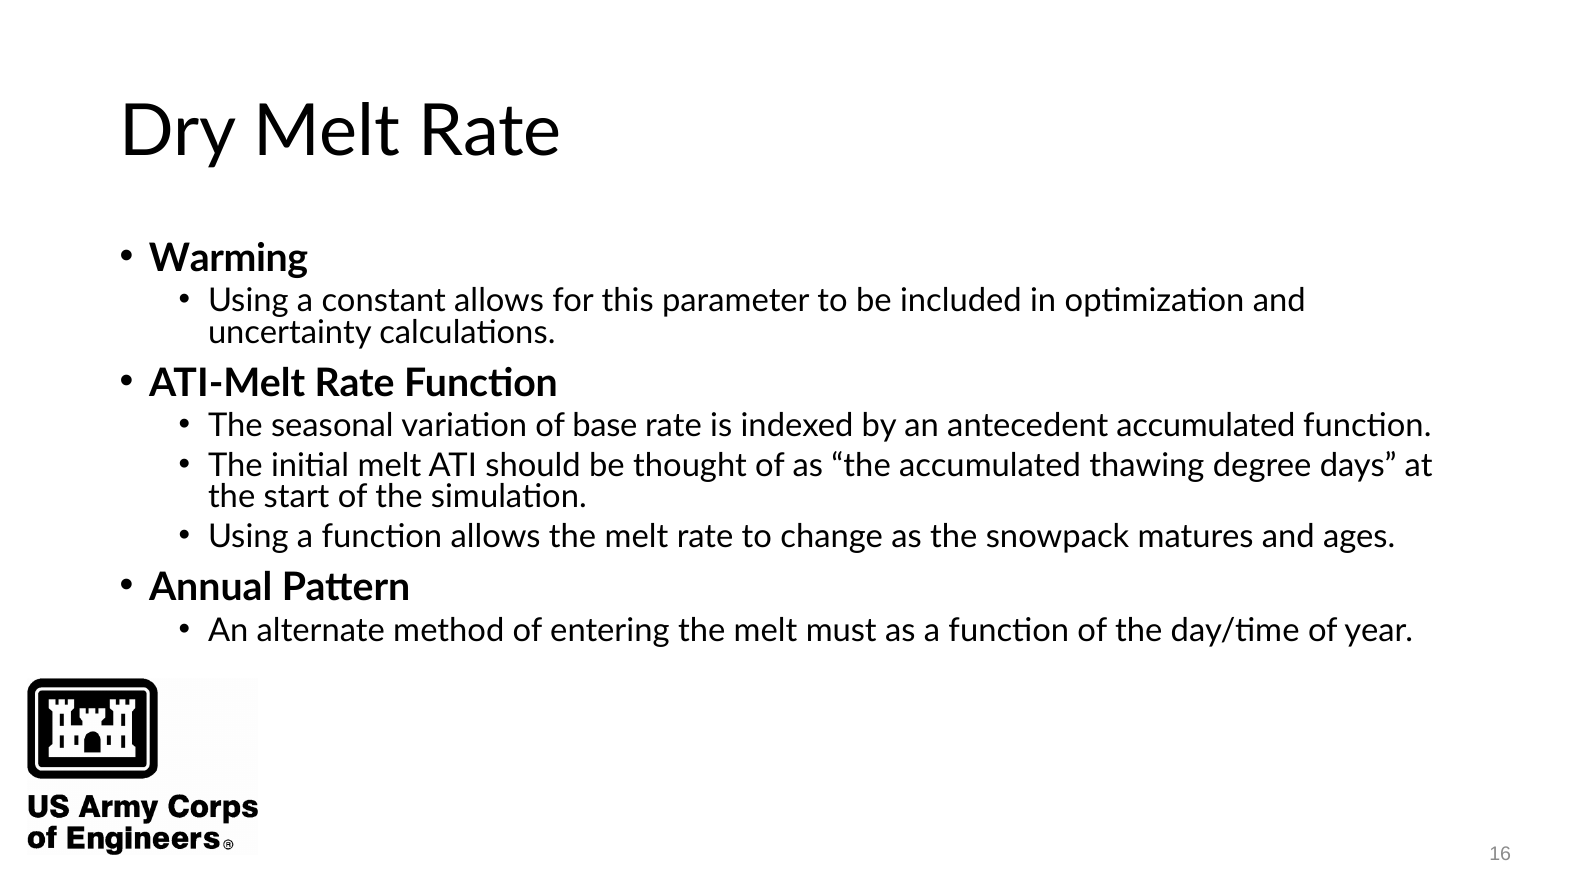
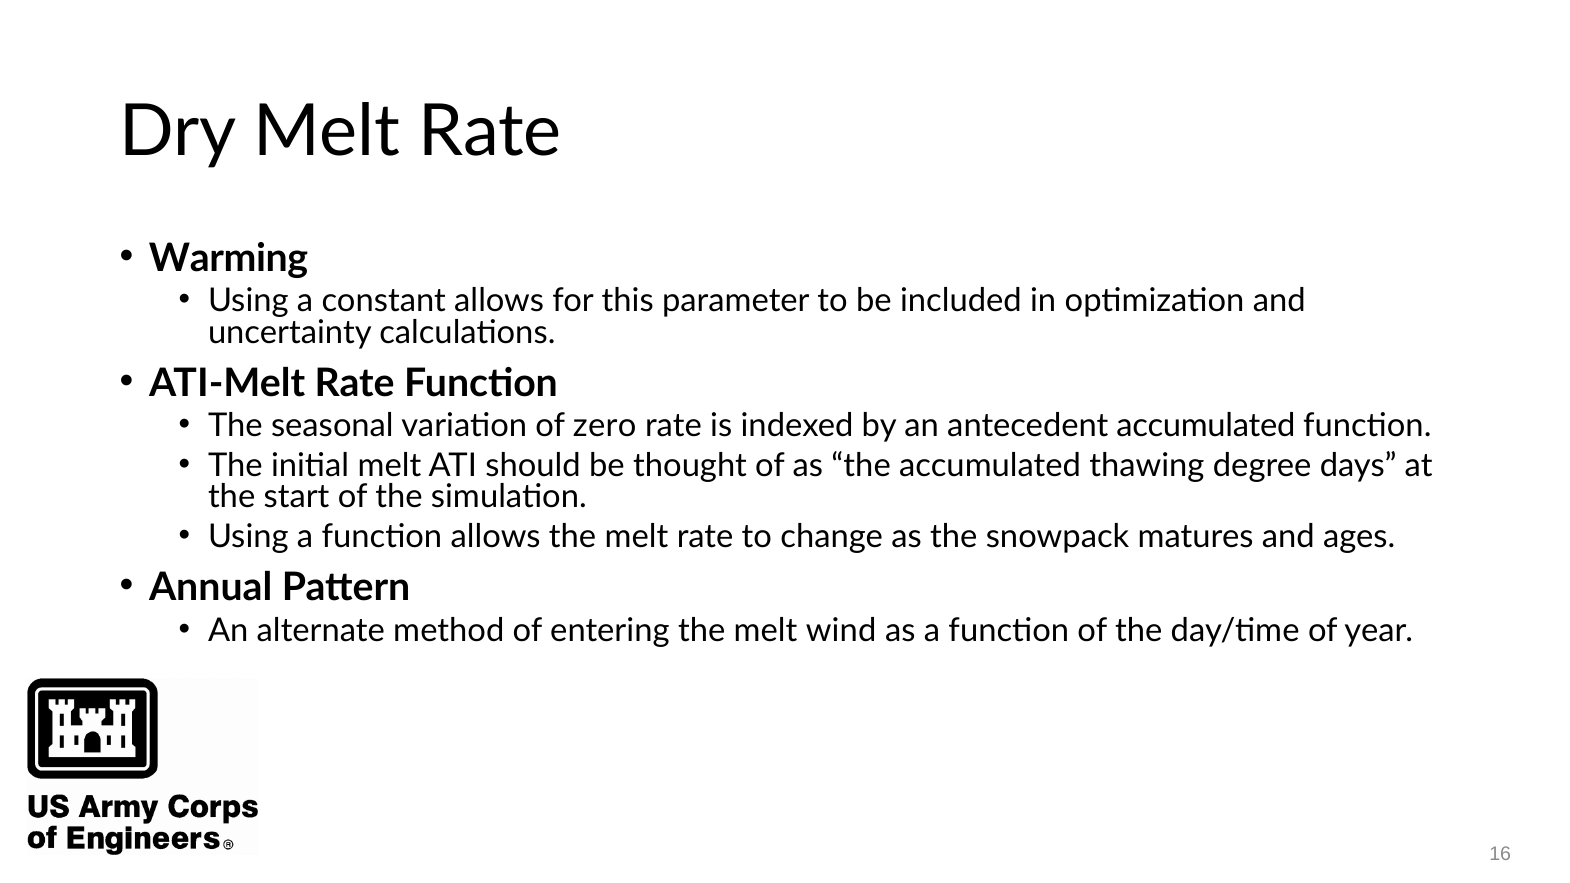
base: base -> zero
must: must -> wind
